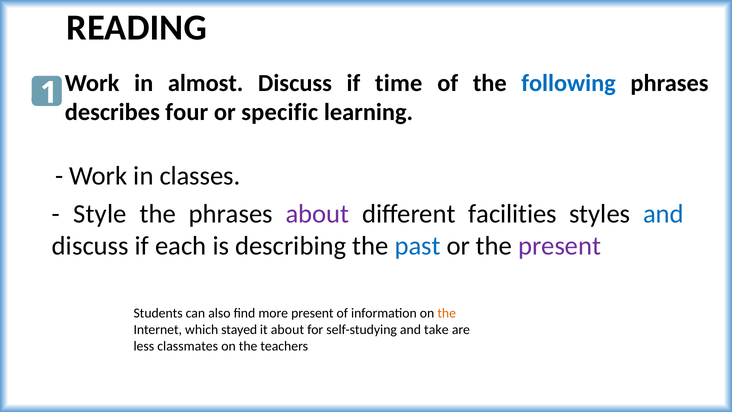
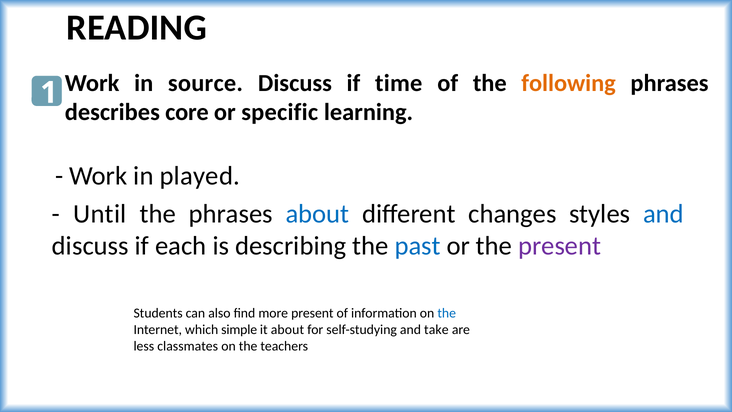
almost: almost -> source
following colour: blue -> orange
four: four -> core
classes: classes -> played
Style: Style -> Until
about at (317, 214) colour: purple -> blue
facilities: facilities -> changes
the at (447, 313) colour: orange -> blue
stayed: stayed -> simple
